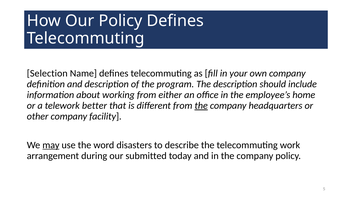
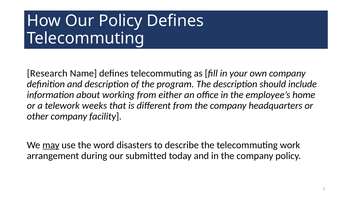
Selection: Selection -> Research
better: better -> weeks
the at (201, 106) underline: present -> none
